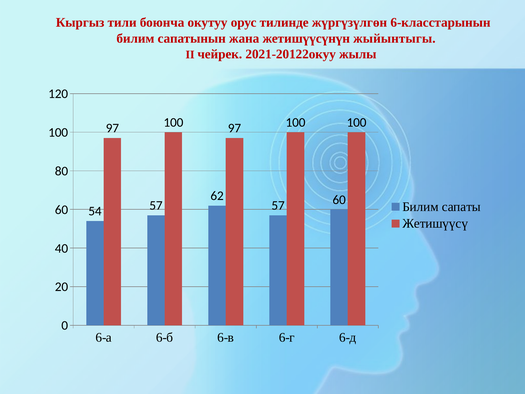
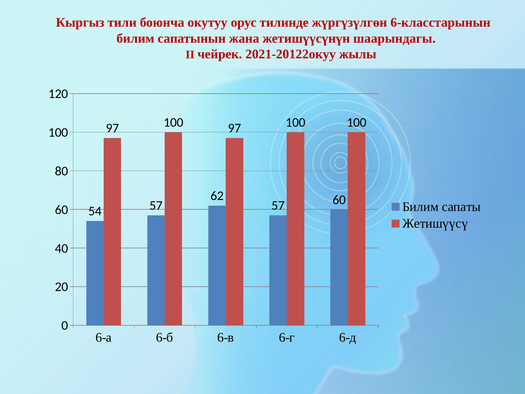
жыйынтыгы: жыйынтыгы -> шаарындагы
